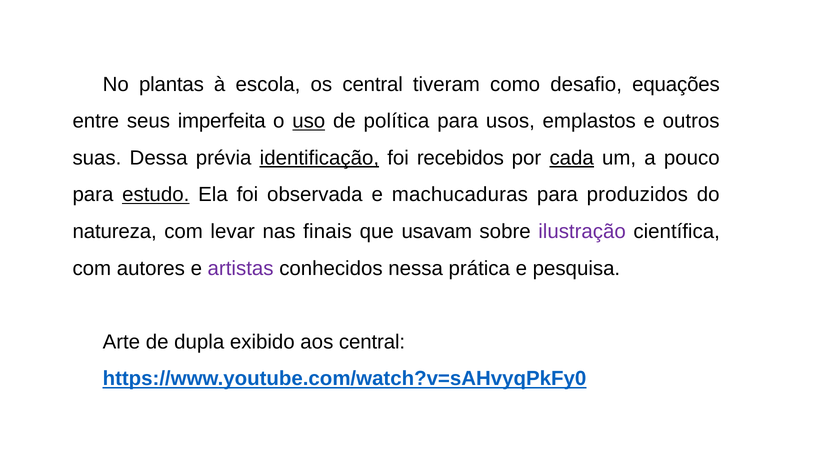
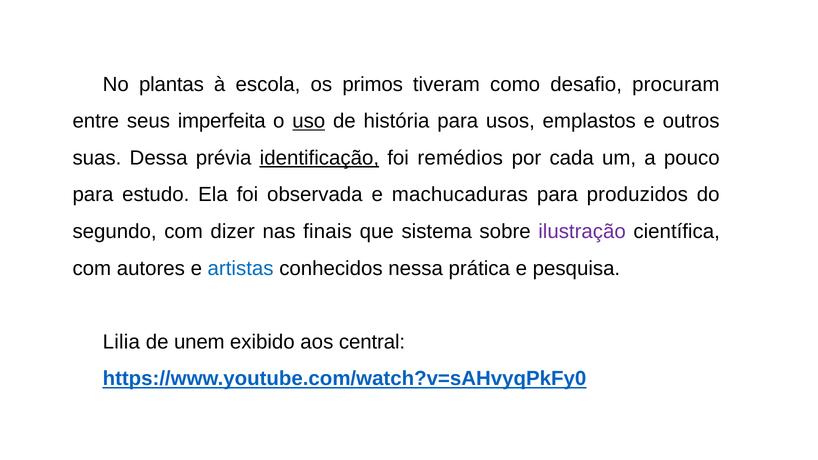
os central: central -> primos
equações: equações -> procuram
política: política -> história
recebidos: recebidos -> remédios
cada underline: present -> none
estudo underline: present -> none
natureza: natureza -> segundo
levar: levar -> dizer
usavam: usavam -> sistema
artistas colour: purple -> blue
Arte: Arte -> Lilia
dupla: dupla -> unem
